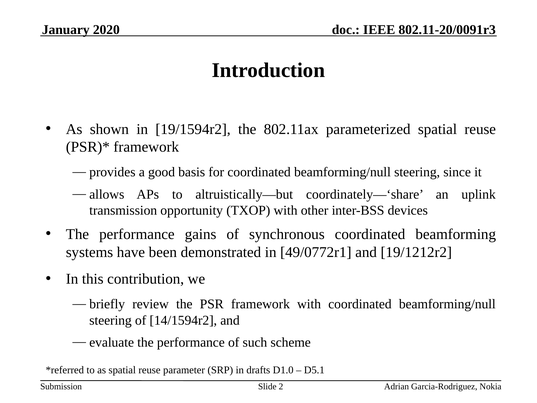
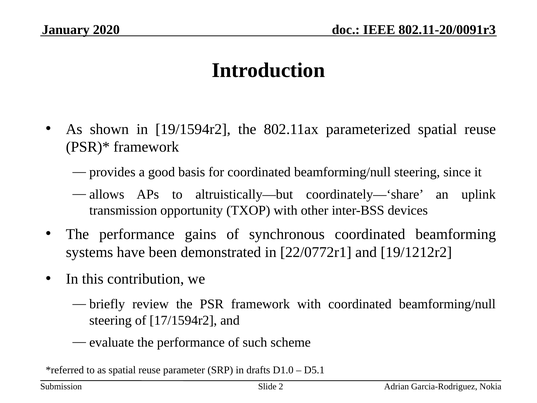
49/0772r1: 49/0772r1 -> 22/0772r1
14/1594r2: 14/1594r2 -> 17/1594r2
